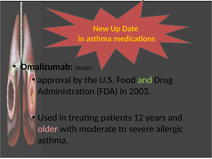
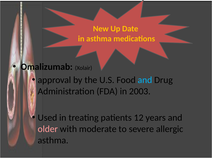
and at (145, 80) colour: light green -> light blue
